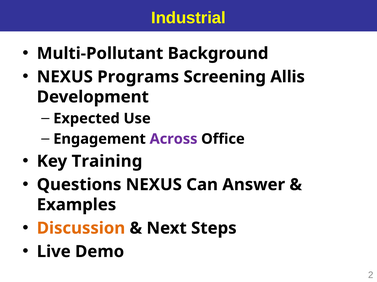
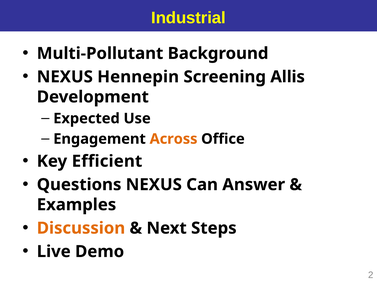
Programs: Programs -> Hennepin
Across colour: purple -> orange
Training: Training -> Efficient
